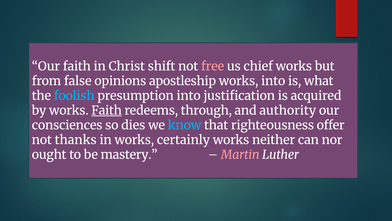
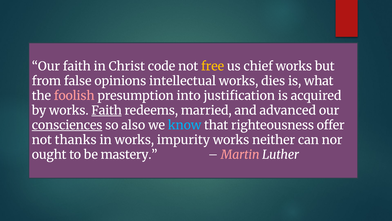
shift: shift -> code
free colour: pink -> yellow
apostleship: apostleship -> intellectual
works into: into -> dies
foolish colour: light blue -> pink
through: through -> married
authority: authority -> advanced
consciences underline: none -> present
dies: dies -> also
certainly: certainly -> impurity
